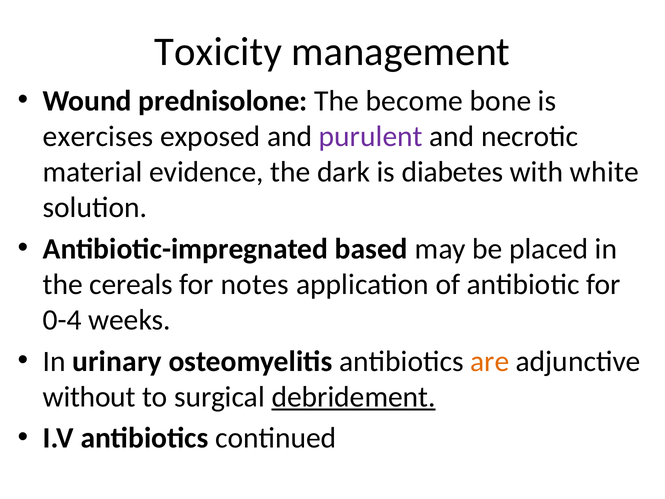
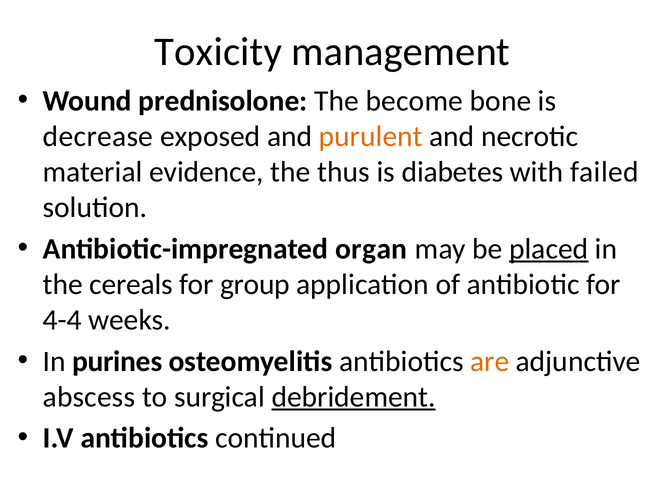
exercises: exercises -> decrease
purulent colour: purple -> orange
dark: dark -> thus
white: white -> failed
based: based -> organ
placed underline: none -> present
notes: notes -> group
0-4: 0-4 -> 4-4
urinary: urinary -> purines
without: without -> abscess
